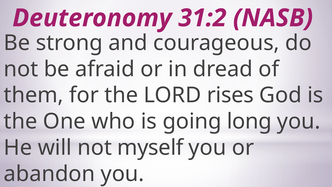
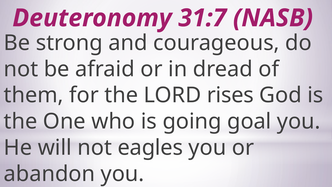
31:2: 31:2 -> 31:7
long: long -> goal
myself: myself -> eagles
